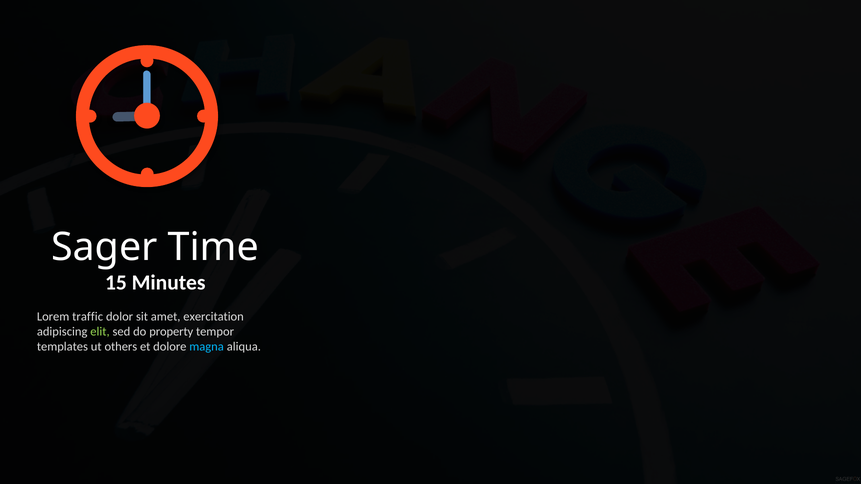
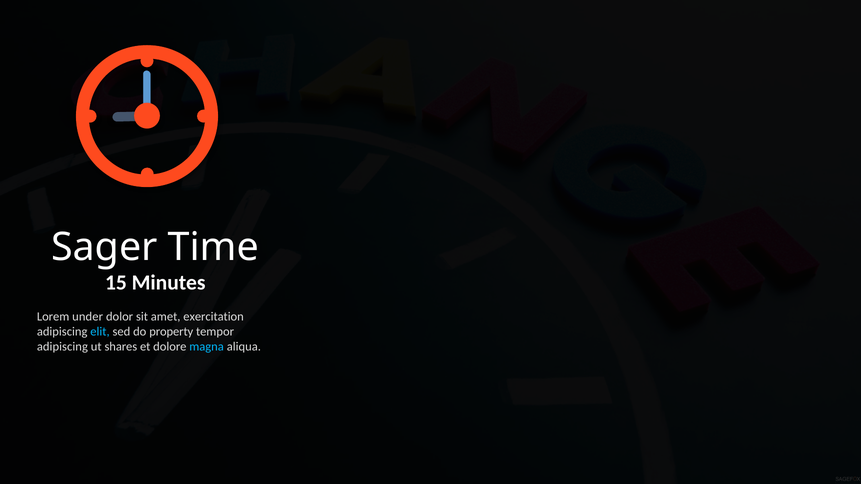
traffic: traffic -> under
elit colour: light green -> light blue
templates at (62, 347): templates -> adipiscing
others: others -> shares
